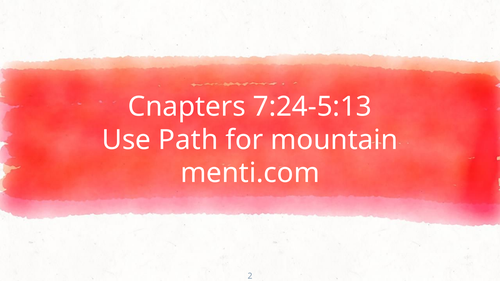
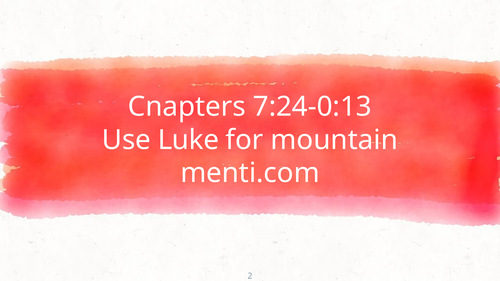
7:24-5:13: 7:24-5:13 -> 7:24-0:13
Path: Path -> Luke
